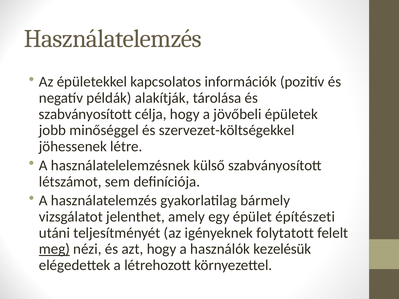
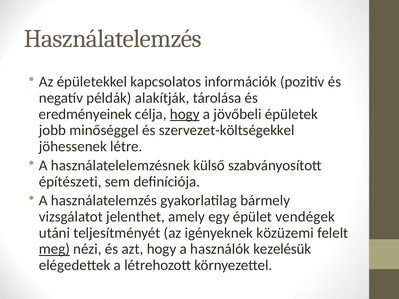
szabványosított at (85, 114): szabványosított -> eredményeinek
hogy at (185, 114) underline: none -> present
létszámot: létszámot -> építészeti
építészeti: építészeti -> vendégek
folytatott: folytatott -> közüzemi
